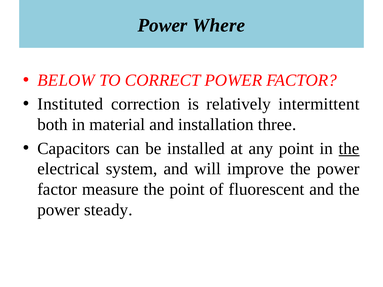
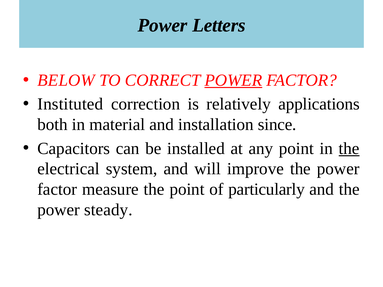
Where: Where -> Letters
POWER at (233, 80) underline: none -> present
intermittent: intermittent -> applications
three: three -> since
fluorescent: fluorescent -> particularly
